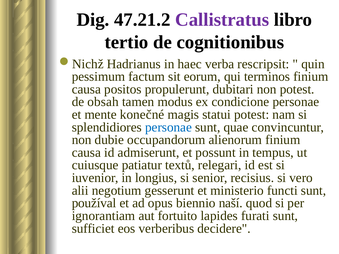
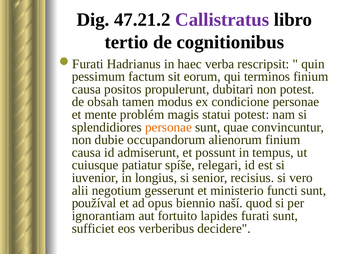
Nichž at (88, 64): Nichž -> Furati
konečné: konečné -> problém
personae at (168, 127) colour: blue -> orange
textů: textů -> spíše
